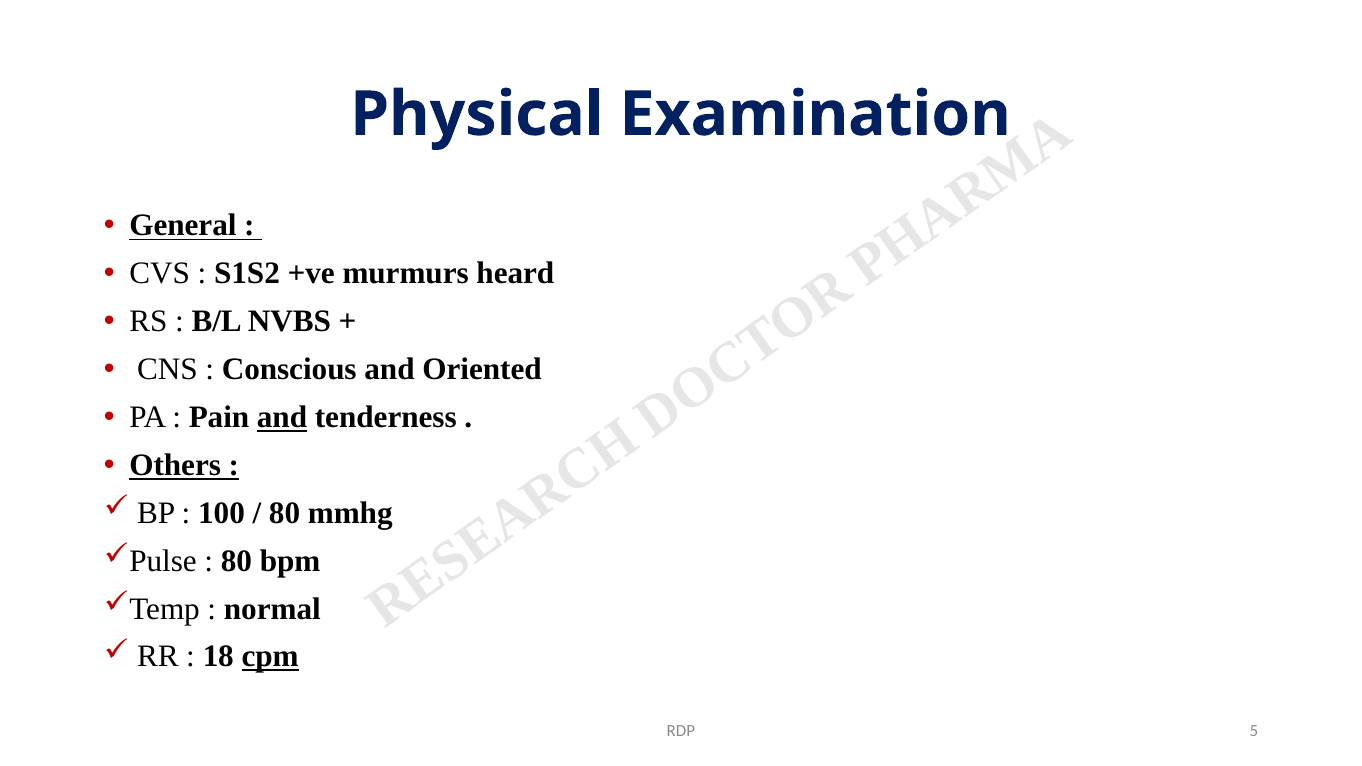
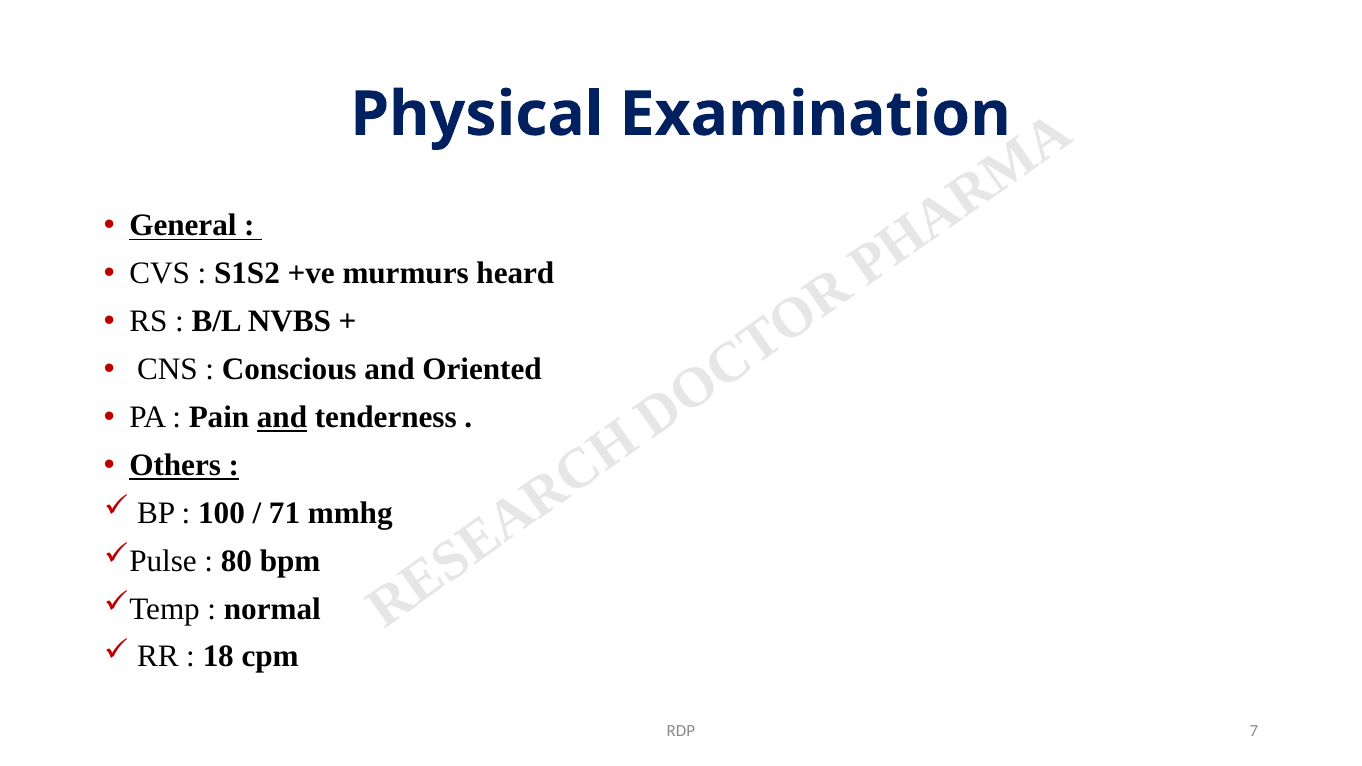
80 at (285, 513): 80 -> 71
cpm underline: present -> none
5: 5 -> 7
